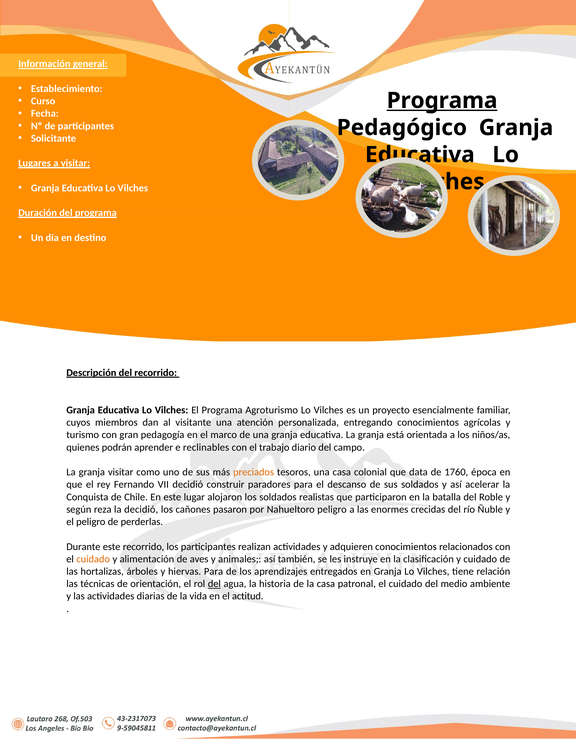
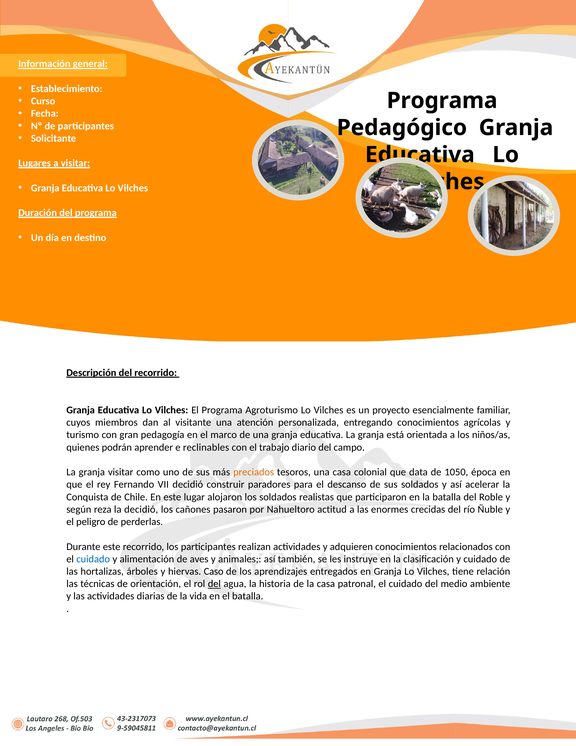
Programa at (442, 101) underline: present -> none
1760: 1760 -> 1050
Nahueltoro peligro: peligro -> actitud
cuidado at (93, 560) colour: orange -> blue
hiervas Para: Para -> Caso
el actitud: actitud -> batalla
